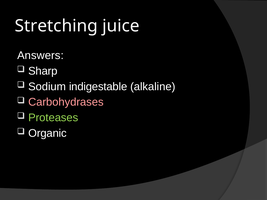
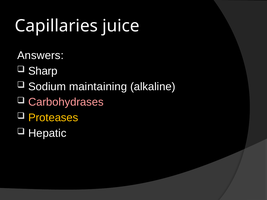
Stretching: Stretching -> Capillaries
indigestable: indigestable -> maintaining
Proteases colour: light green -> yellow
Organic: Organic -> Hepatic
